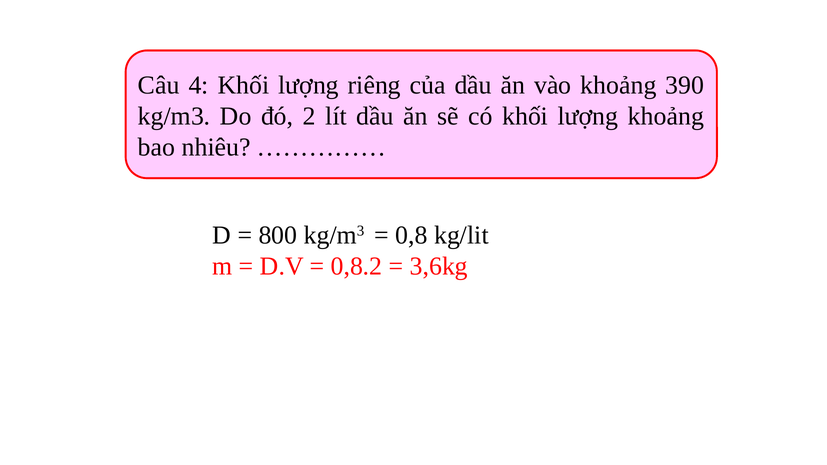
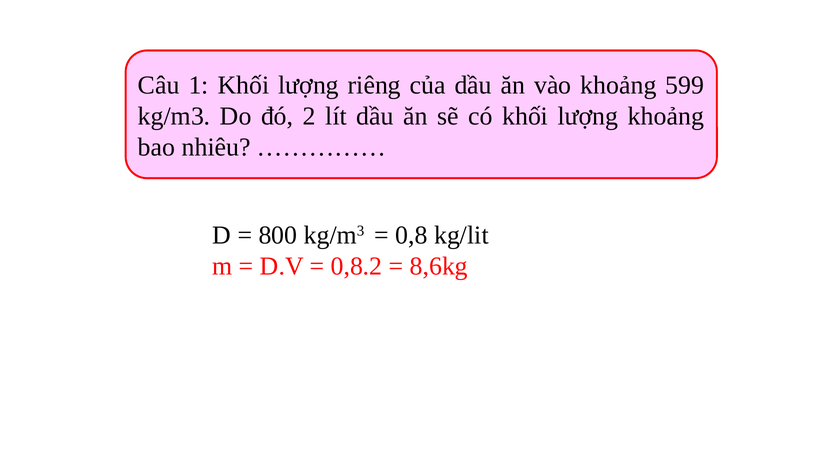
4: 4 -> 1
390: 390 -> 599
3,6kg: 3,6kg -> 8,6kg
